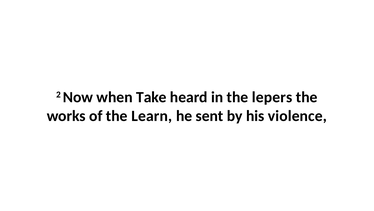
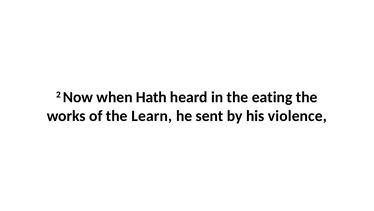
Take: Take -> Hath
lepers: lepers -> eating
